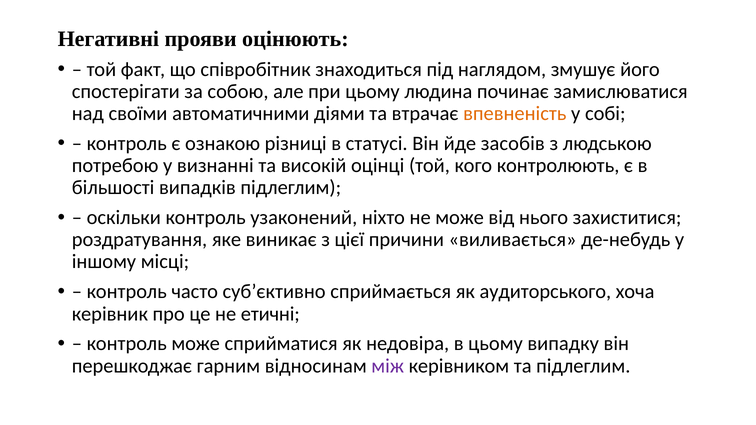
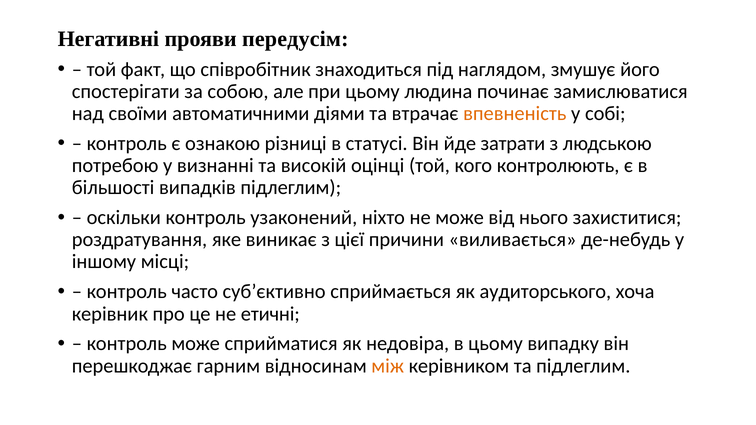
оцінюють: оцінюють -> передусім
засобів: засобів -> затрати
між colour: purple -> orange
